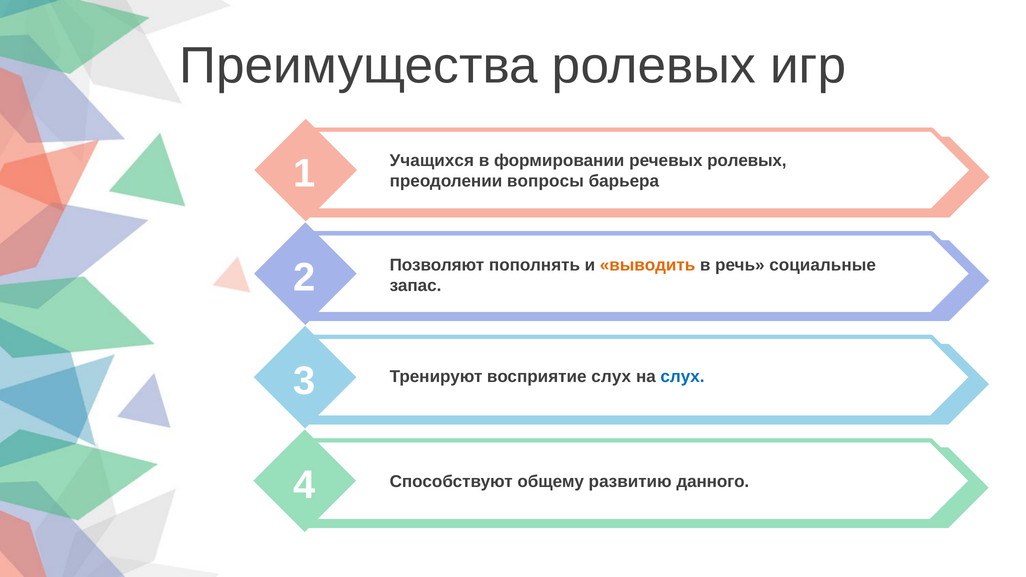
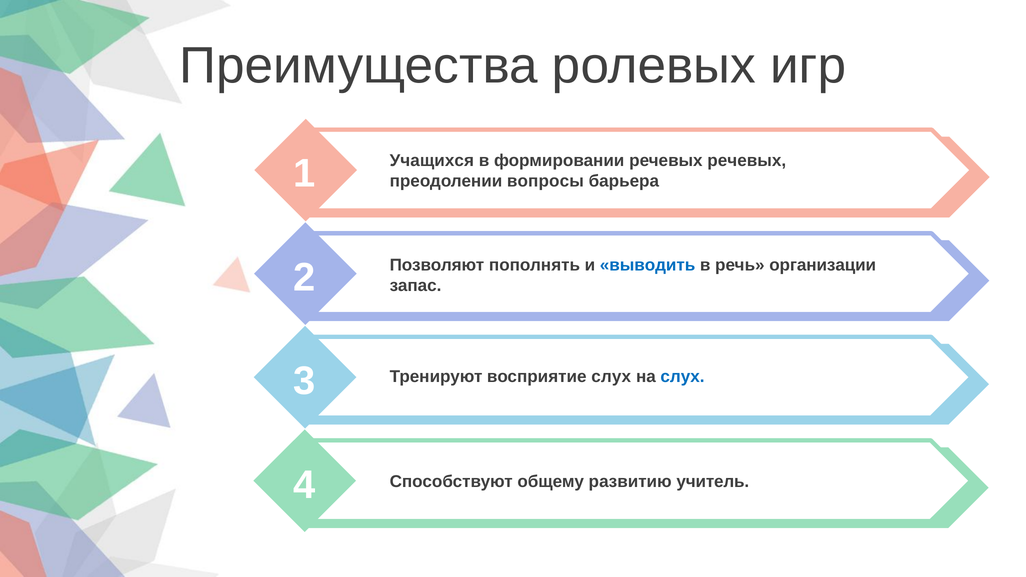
речевых ролевых: ролевых -> речевых
выводить colour: orange -> blue
социальные: социальные -> организации
данного: данного -> учитель
